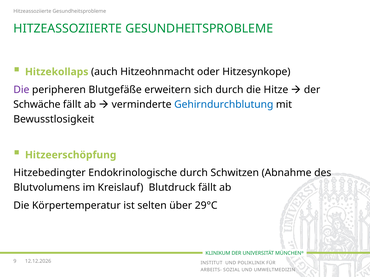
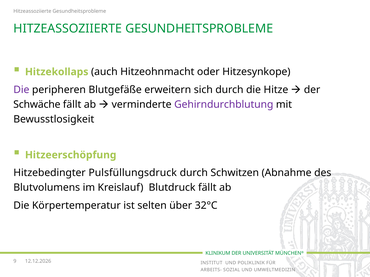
Gehirndurchblutung colour: blue -> purple
Endokrinologische: Endokrinologische -> Pulsfüllungsdruck
29°C: 29°C -> 32°C
